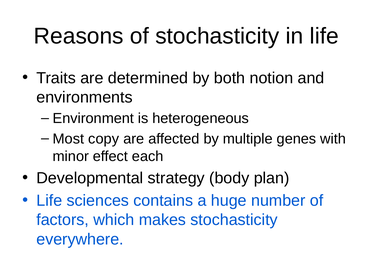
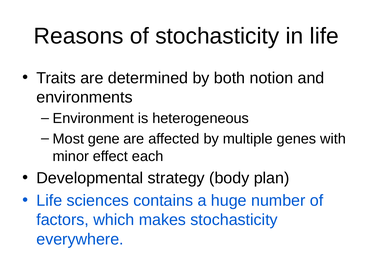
copy: copy -> gene
